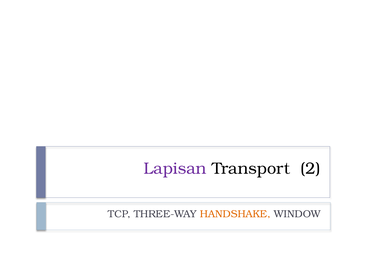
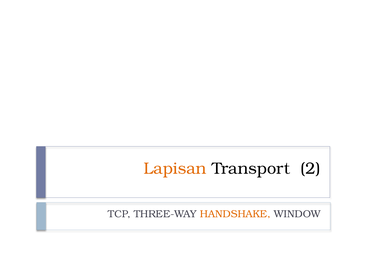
Lapisan colour: purple -> orange
